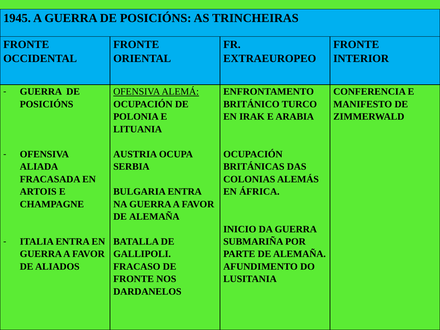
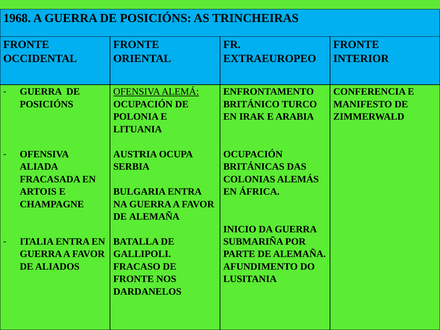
1945: 1945 -> 1968
